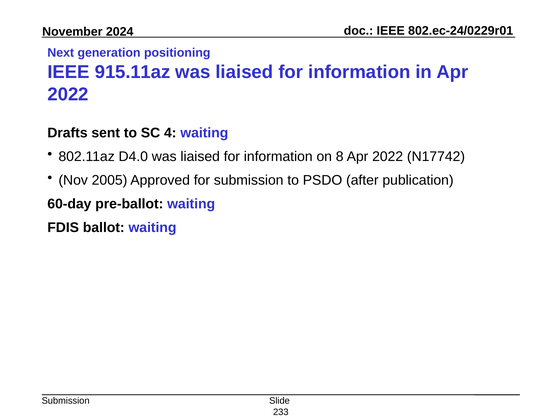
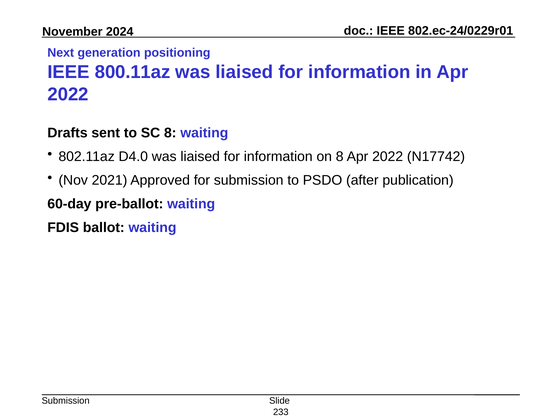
915.11az: 915.11az -> 800.11az
SC 4: 4 -> 8
2005: 2005 -> 2021
